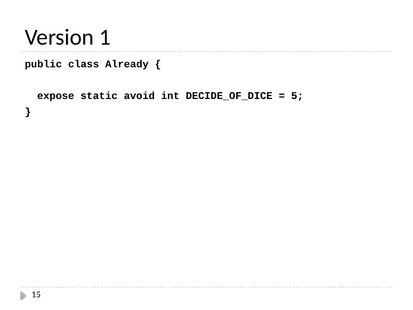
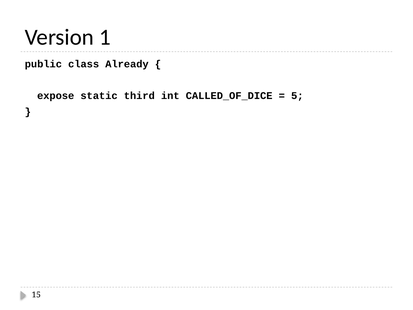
avoid: avoid -> third
DECIDE_OF_DICE: DECIDE_OF_DICE -> CALLED_OF_DICE
